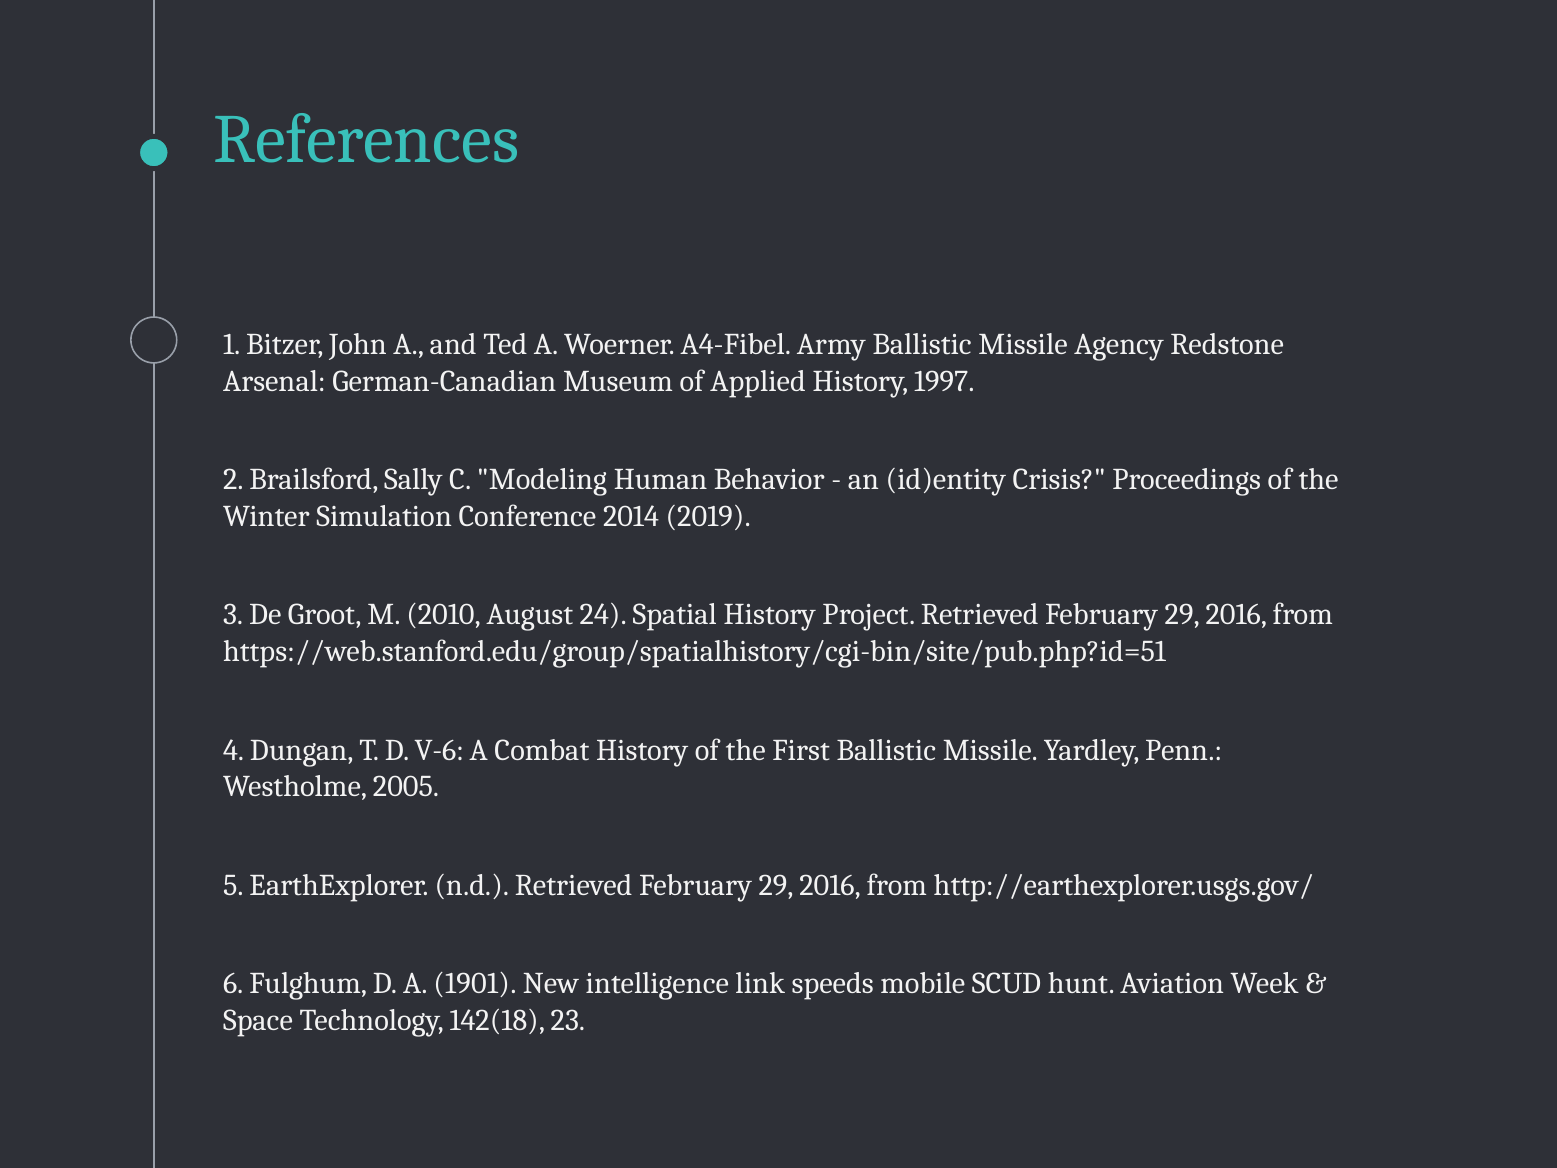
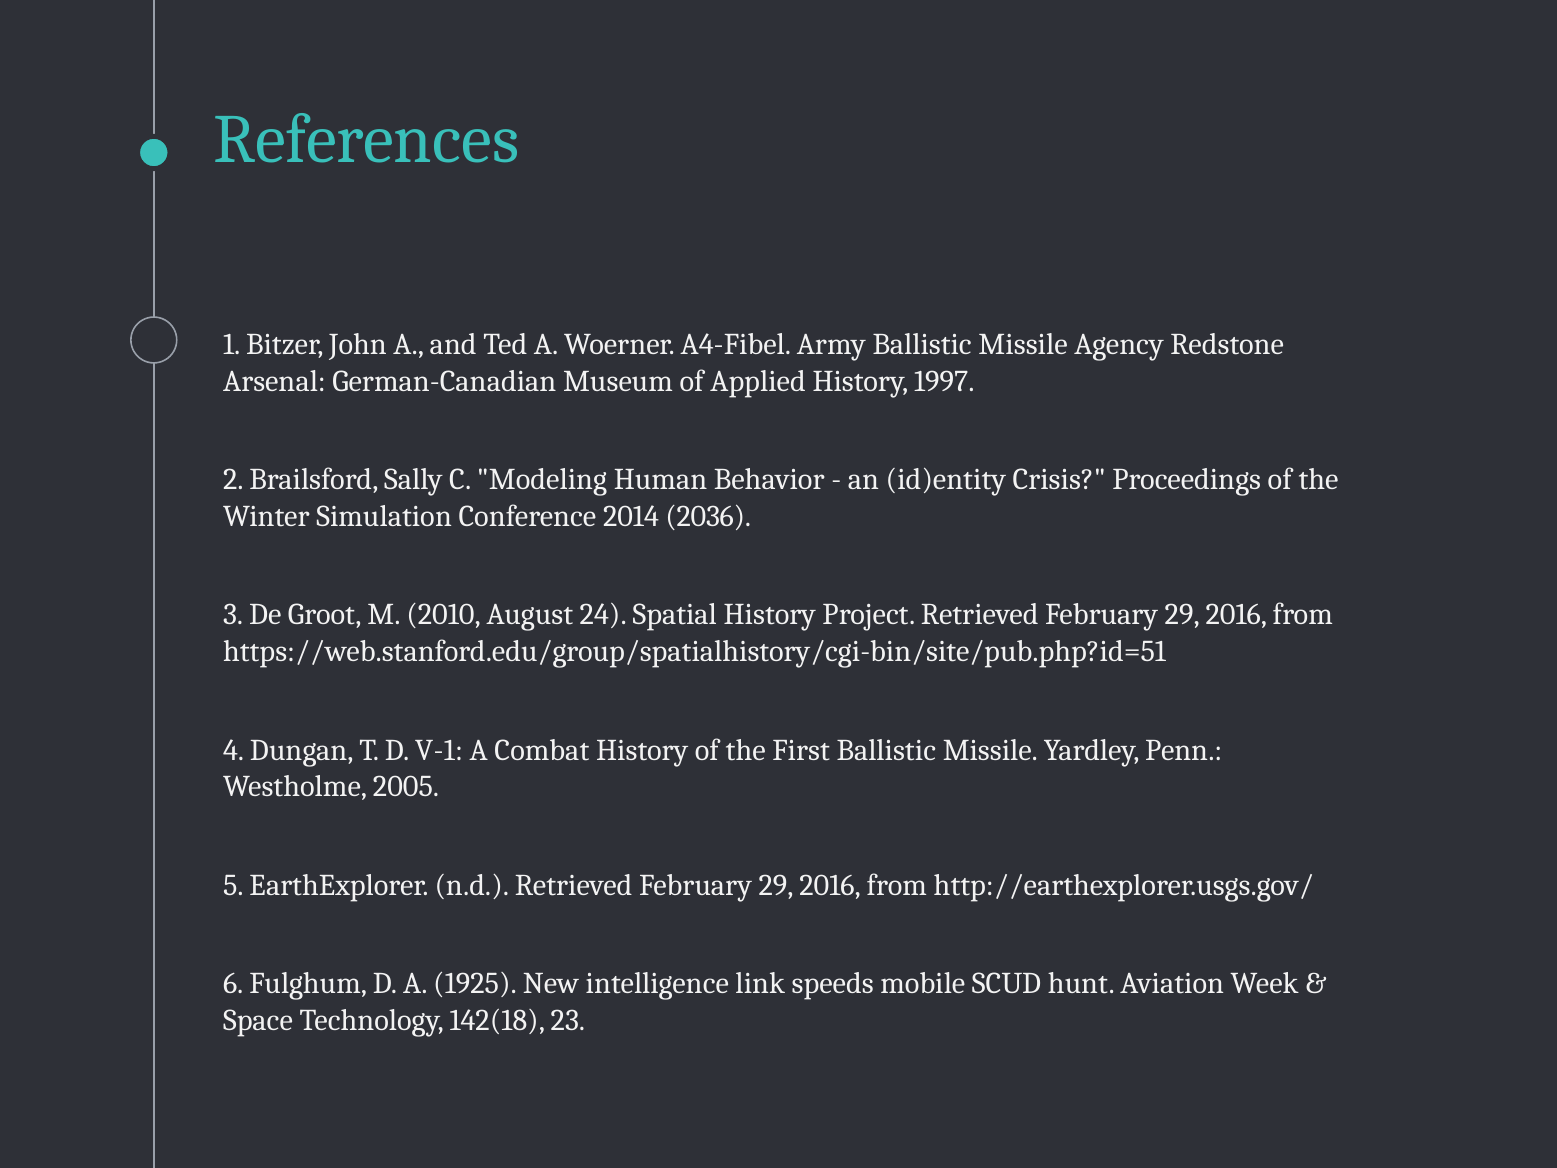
2019: 2019 -> 2036
V-6: V-6 -> V-1
1901: 1901 -> 1925
